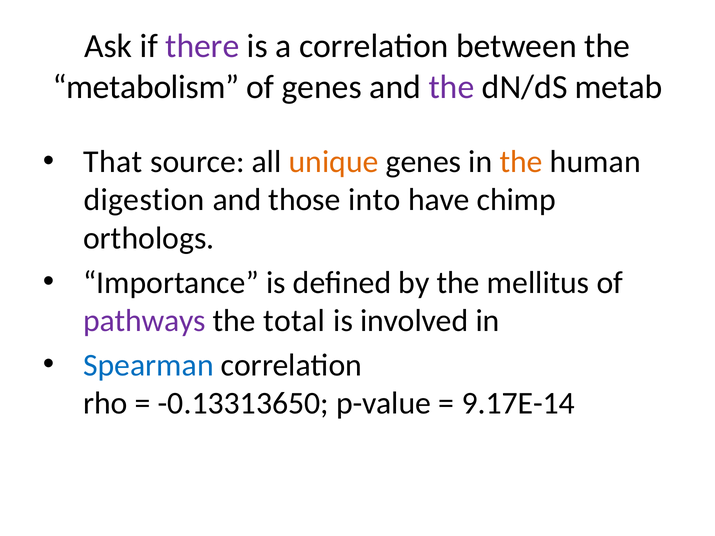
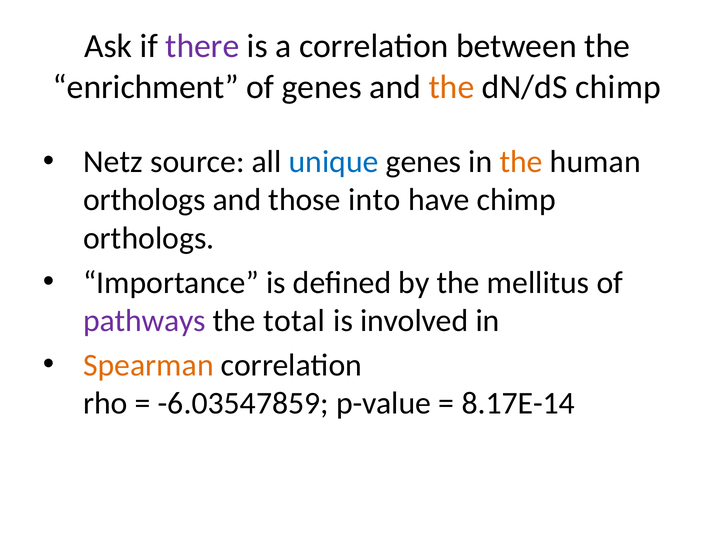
metabolism: metabolism -> enrichment
the at (451, 87) colour: purple -> orange
dN/dS metab: metab -> chimp
That: That -> Netz
unique colour: orange -> blue
digestion at (144, 200): digestion -> orthologs
Spearman colour: blue -> orange
-0.13313650: -0.13313650 -> -6.03547859
9.17E-14: 9.17E-14 -> 8.17E-14
